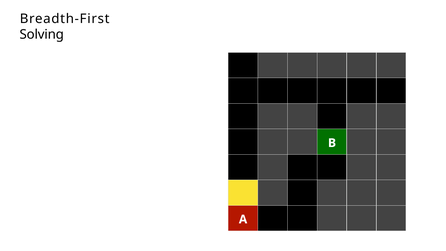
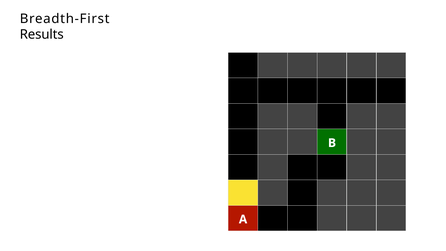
Solving: Solving -> Results
